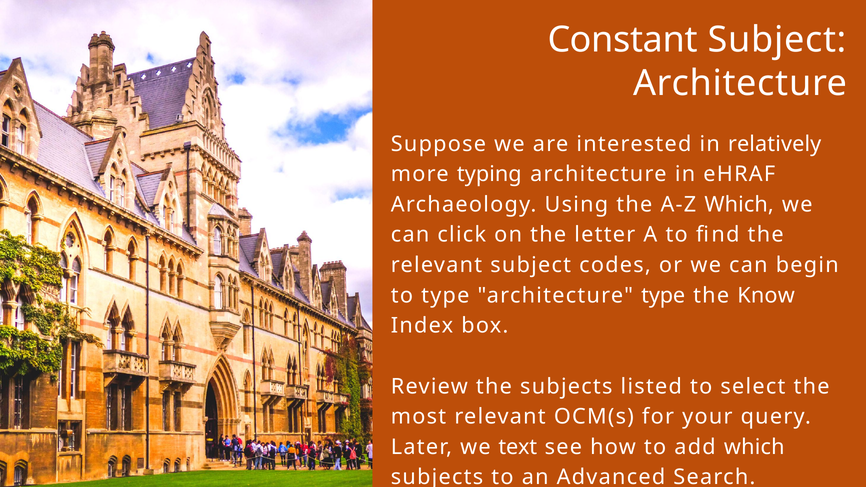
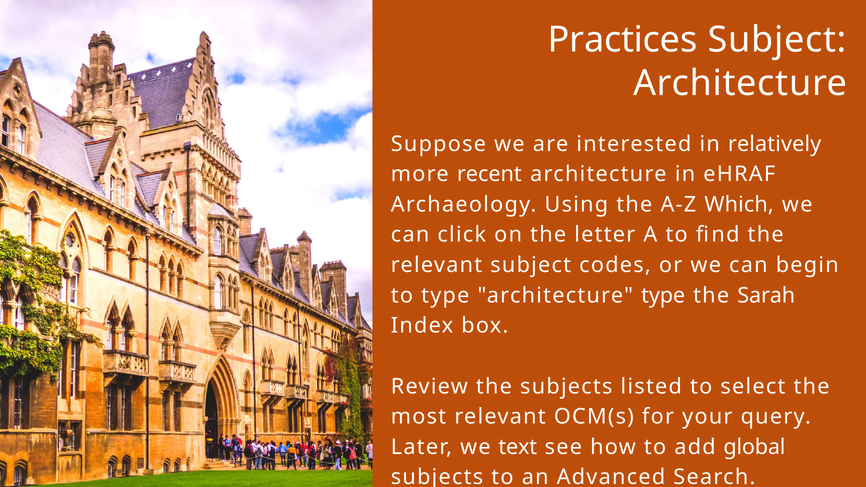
Constant: Constant -> Practices
typing: typing -> recent
Know: Know -> Sarah
add which: which -> global
